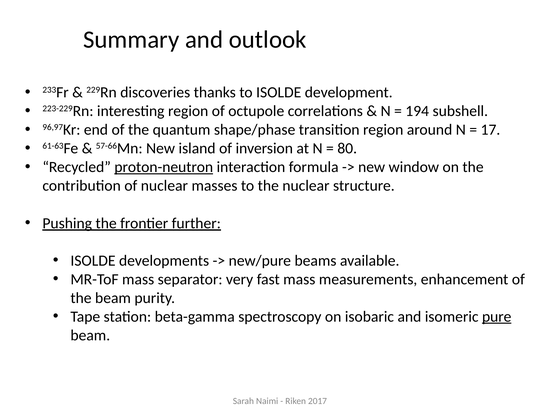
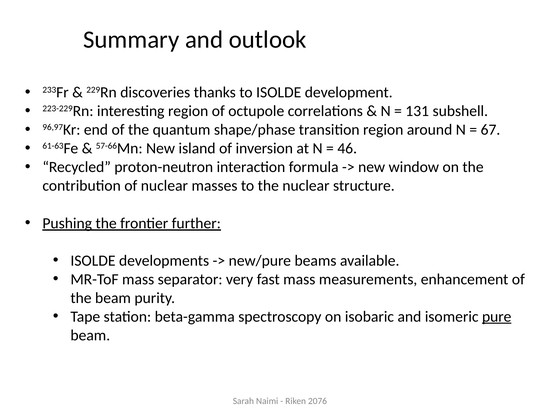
194: 194 -> 131
17: 17 -> 67
80: 80 -> 46
proton-neutron underline: present -> none
2017: 2017 -> 2076
